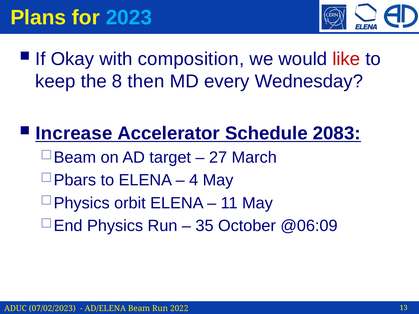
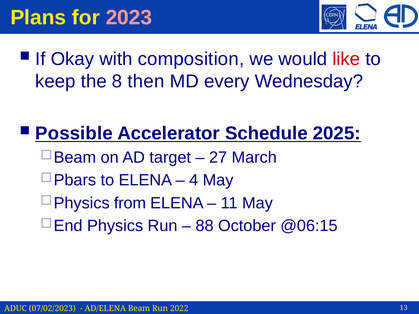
2023 colour: light blue -> pink
Increase: Increase -> Possible
2083: 2083 -> 2025
orbit: orbit -> from
35: 35 -> 88
@06:09: @06:09 -> @06:15
